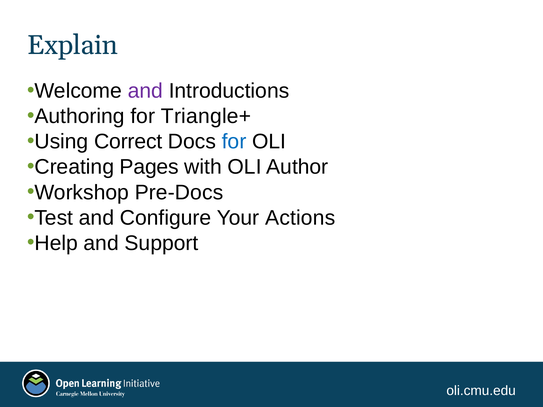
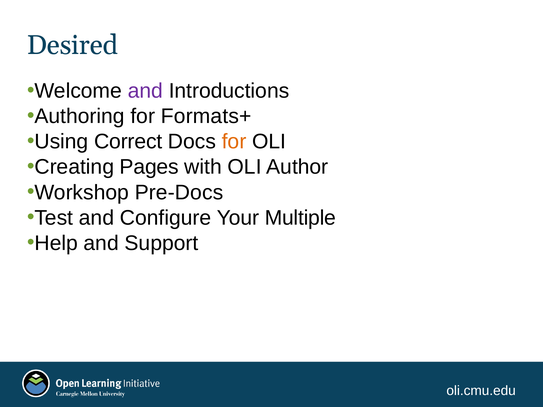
Explain: Explain -> Desired
Triangle+: Triangle+ -> Formats+
for at (234, 142) colour: blue -> orange
Actions: Actions -> Multiple
